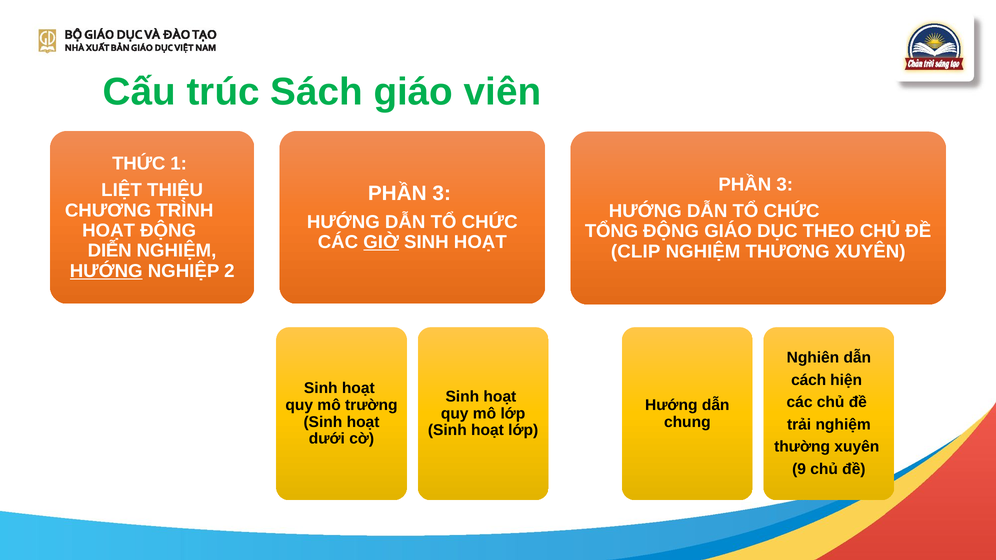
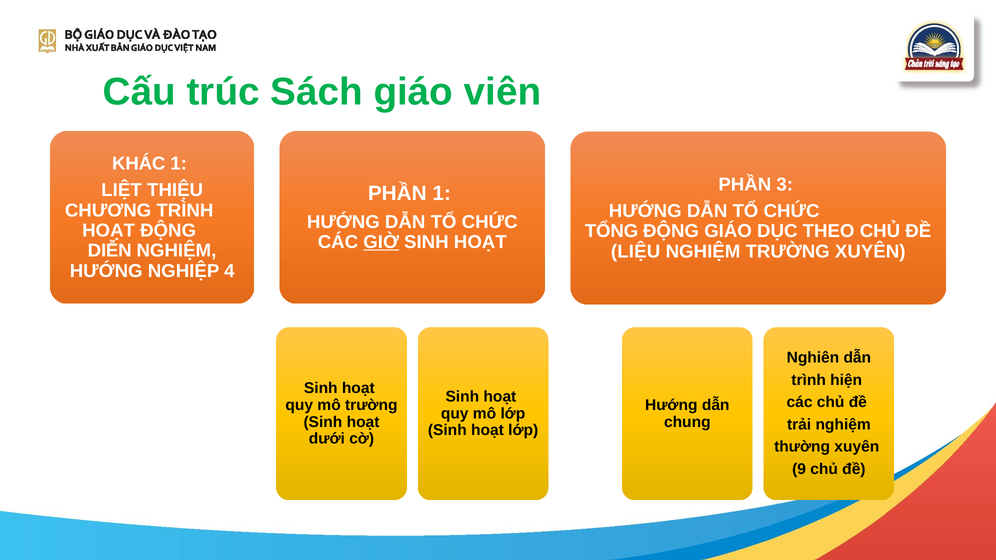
THỨC: THỨC -> KHÁC
3 at (442, 193): 3 -> 1
CLIP: CLIP -> LIỆU
NGHIỆM THƯƠNG: THƯƠNG -> TRƯỜNG
HƯỚNG at (106, 271) underline: present -> none
2: 2 -> 4
cách at (809, 380): cách -> trình
